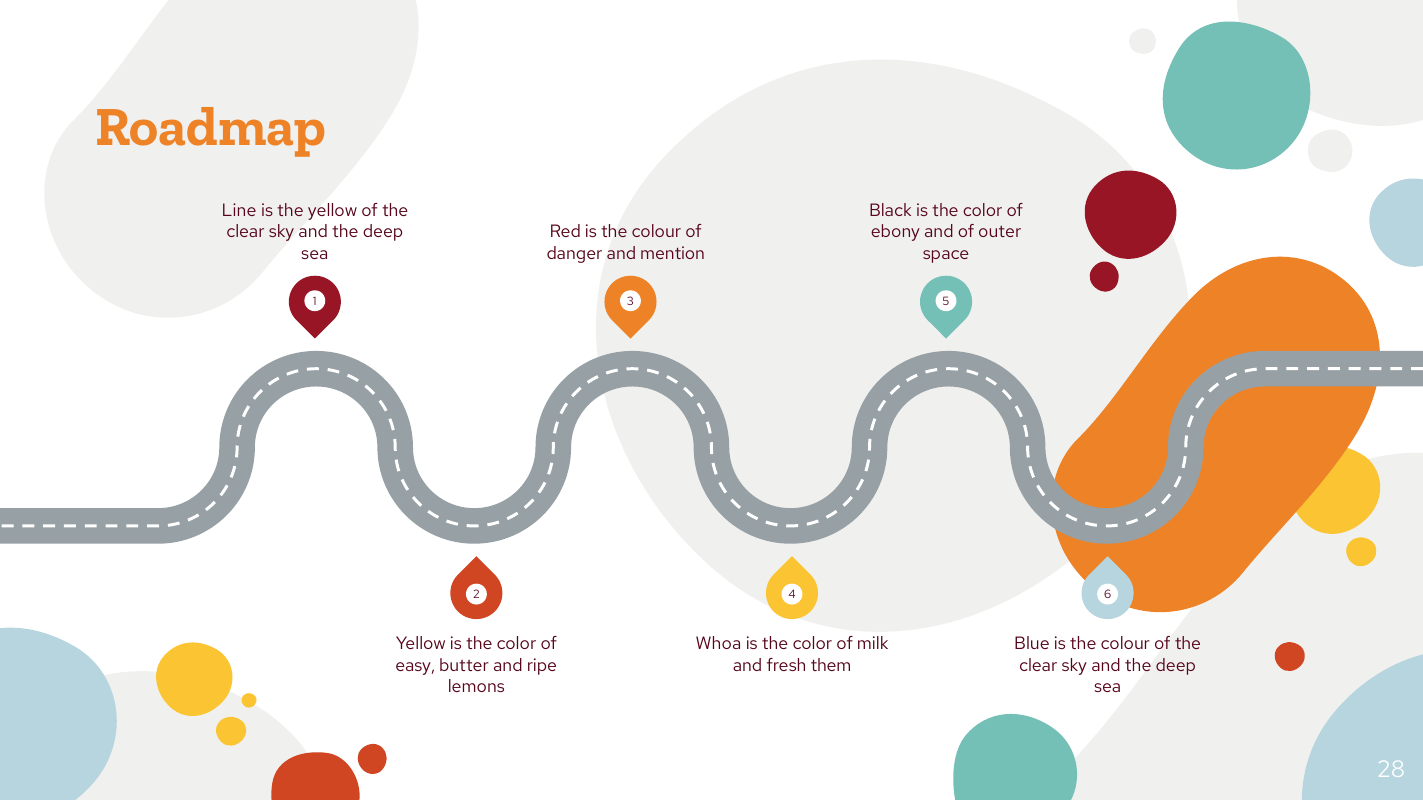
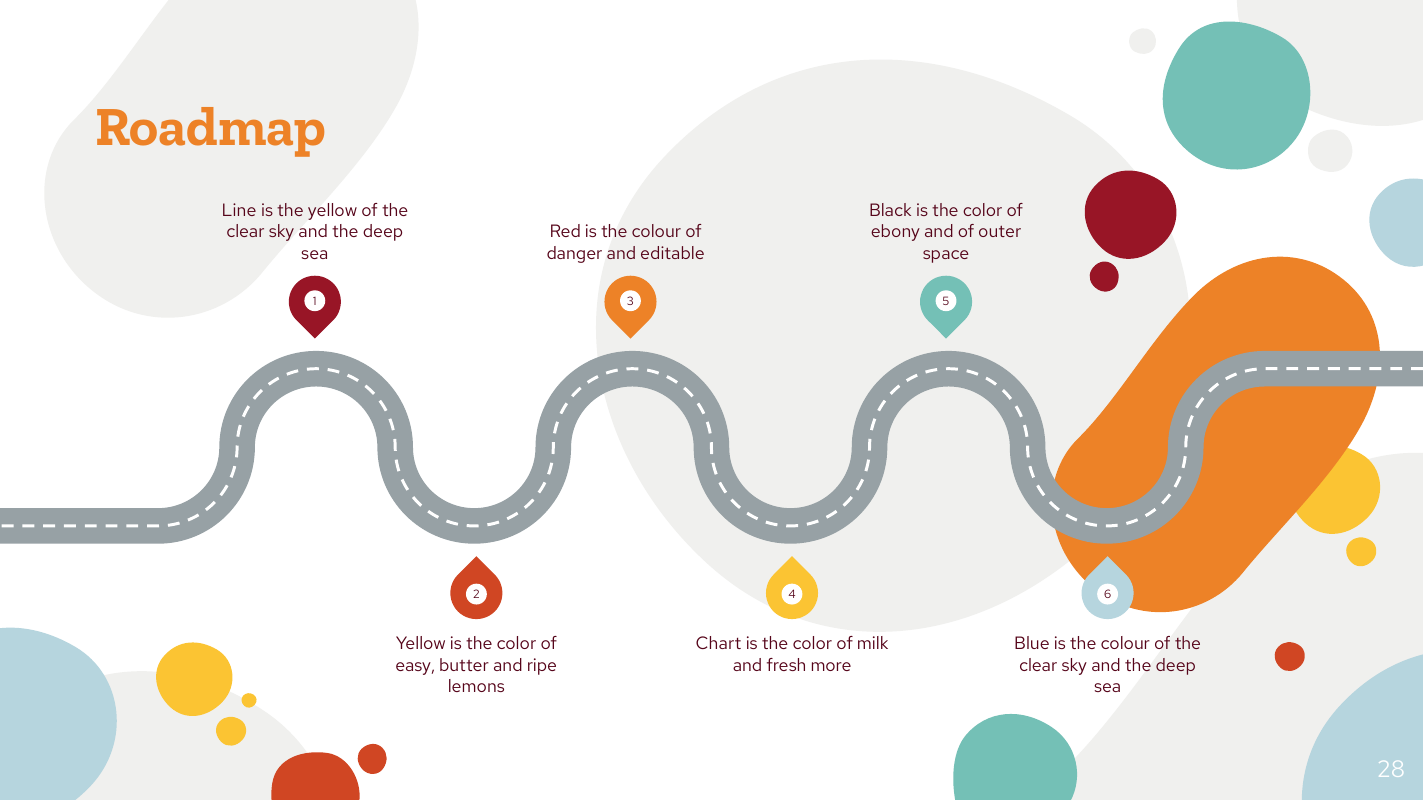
mention: mention -> editable
Whoa: Whoa -> Chart
them: them -> more
